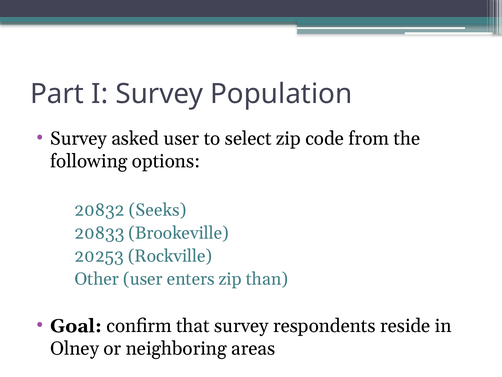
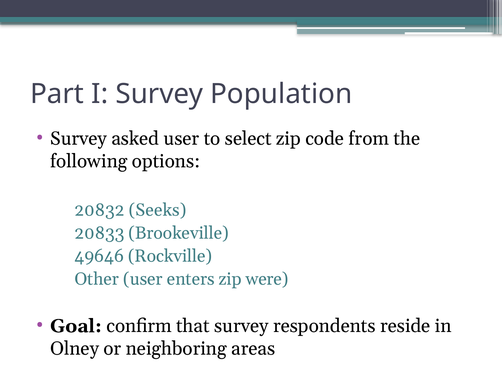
20253: 20253 -> 49646
than: than -> were
